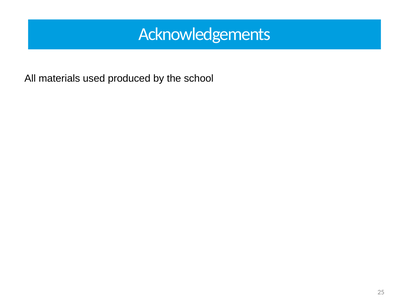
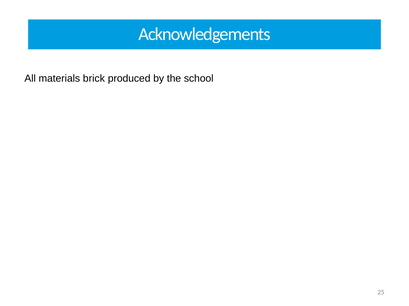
used: used -> brick
